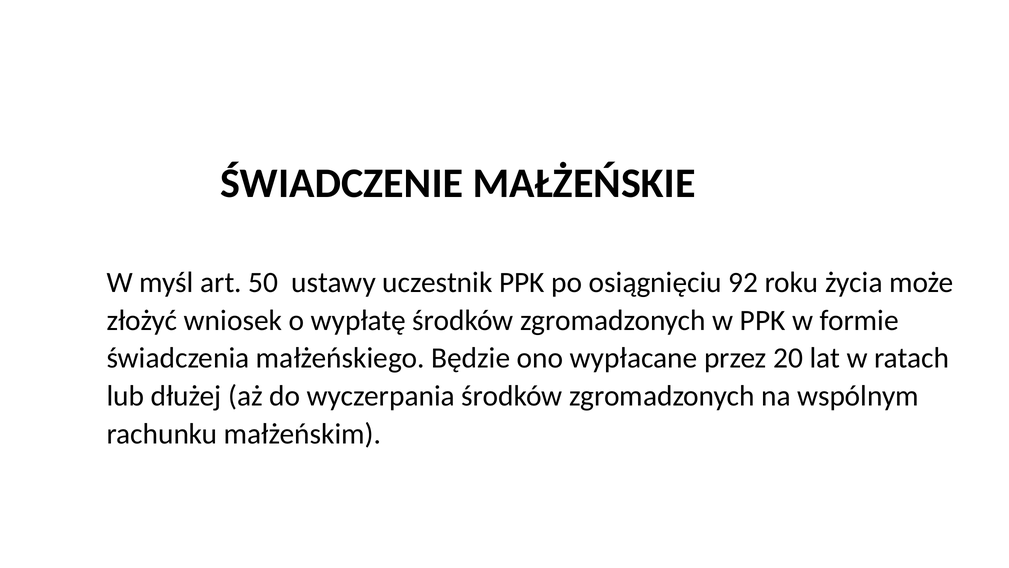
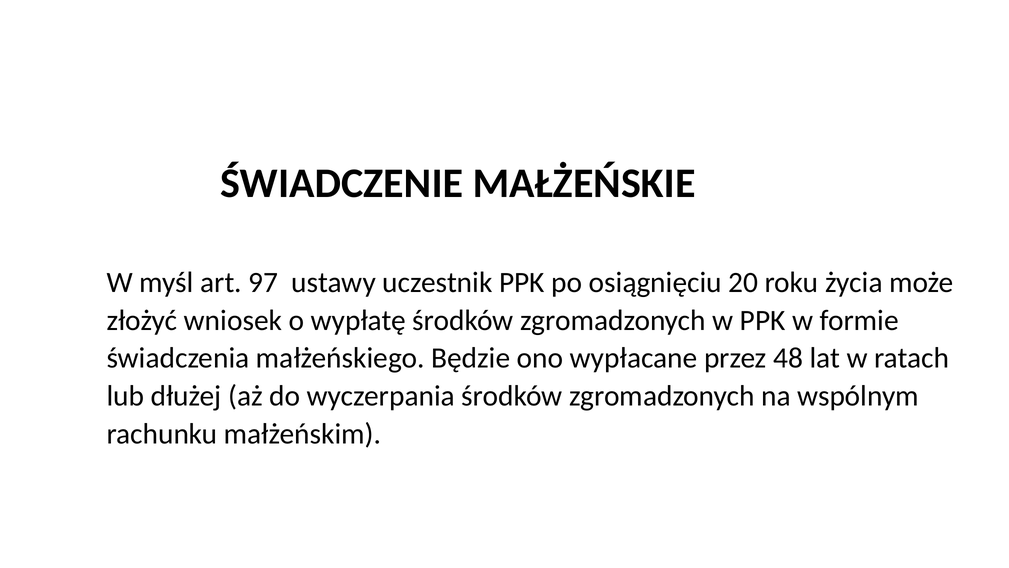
50: 50 -> 97
92: 92 -> 20
20: 20 -> 48
